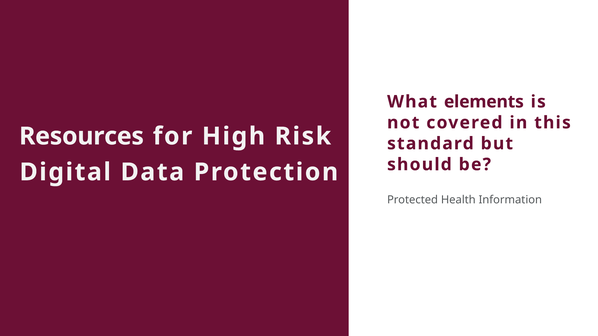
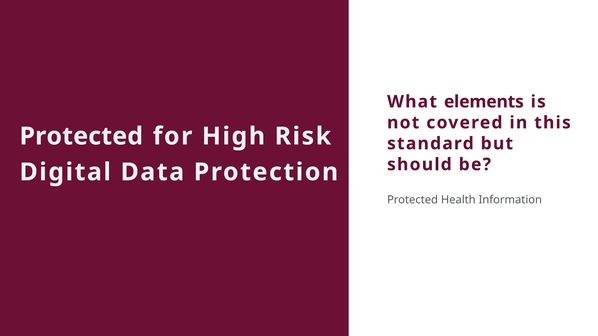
Resources at (81, 136): Resources -> Protected
